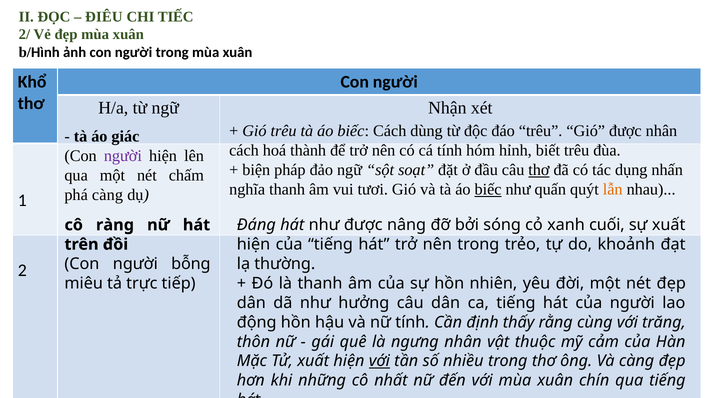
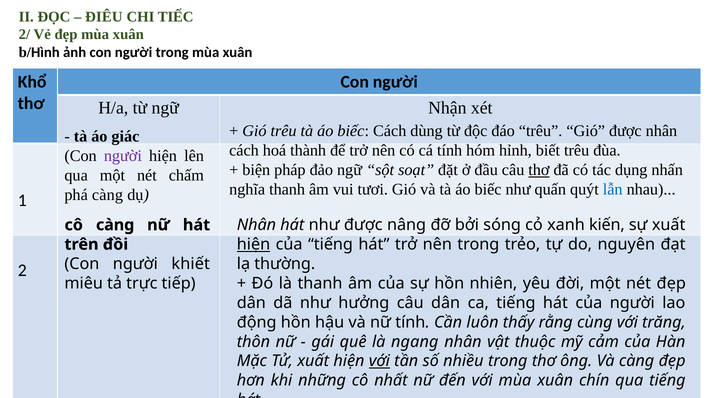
biếc at (488, 190) underline: present -> none
lẫn colour: orange -> blue
Đáng at (256, 225): Đáng -> Nhân
cuối: cuối -> kiến
cô ràng: ràng -> càng
hiện at (254, 245) underline: none -> present
khoảnh: khoảnh -> nguyên
bỗng: bỗng -> khiết
định: định -> luôn
ngưng: ngưng -> ngang
